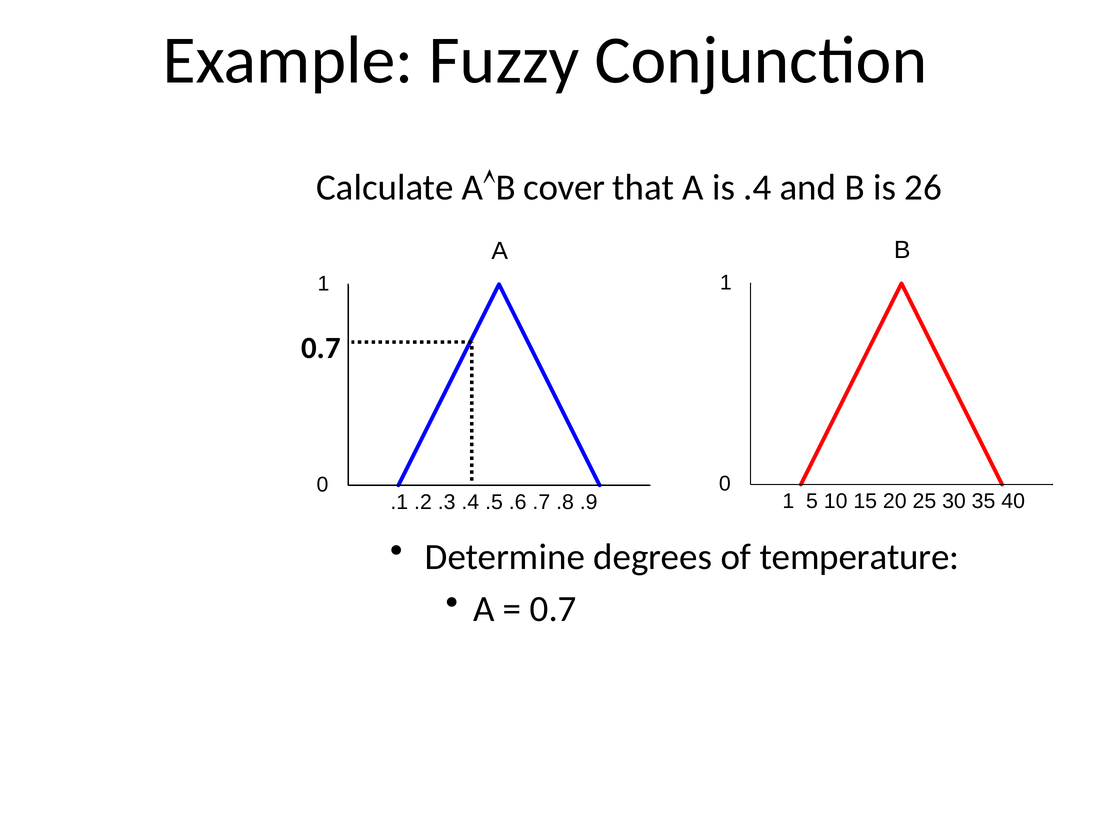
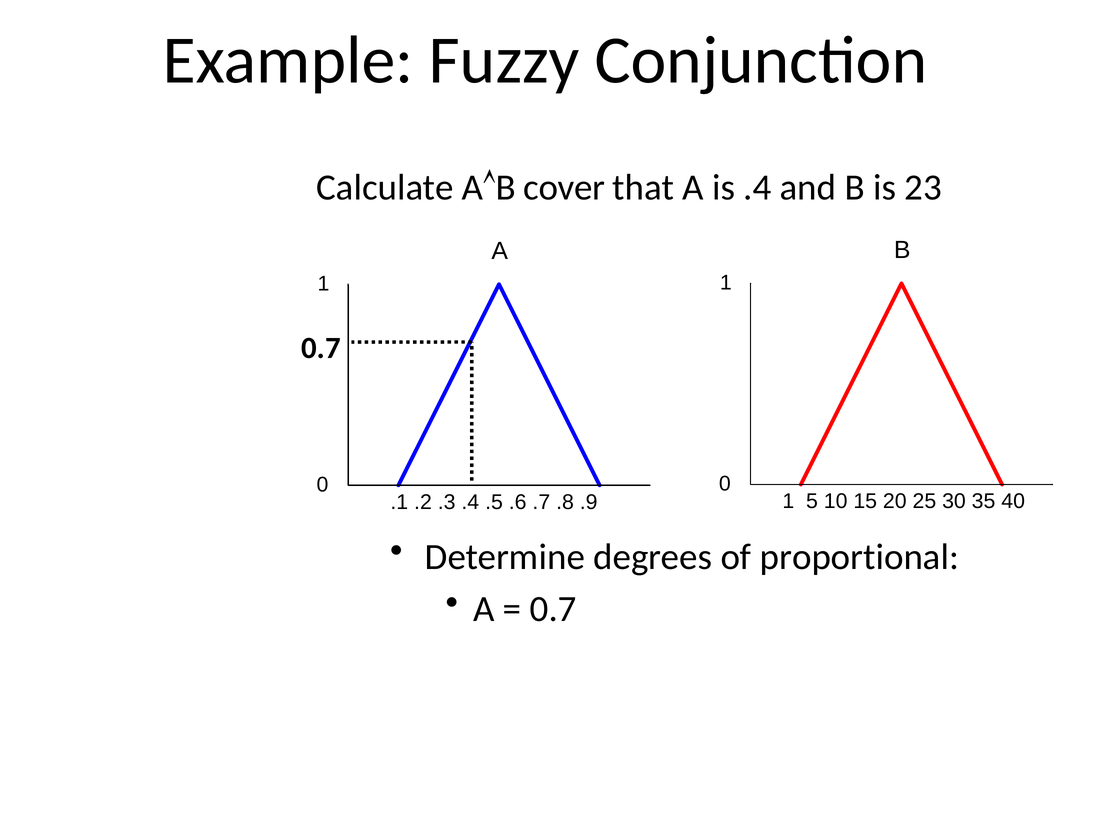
26: 26 -> 23
temperature: temperature -> proportional
